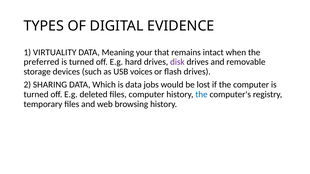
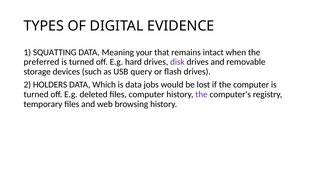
VIRTUALITY: VIRTUALITY -> SQUATTING
voices: voices -> query
SHARING: SHARING -> HOLDERS
the at (201, 95) colour: blue -> purple
